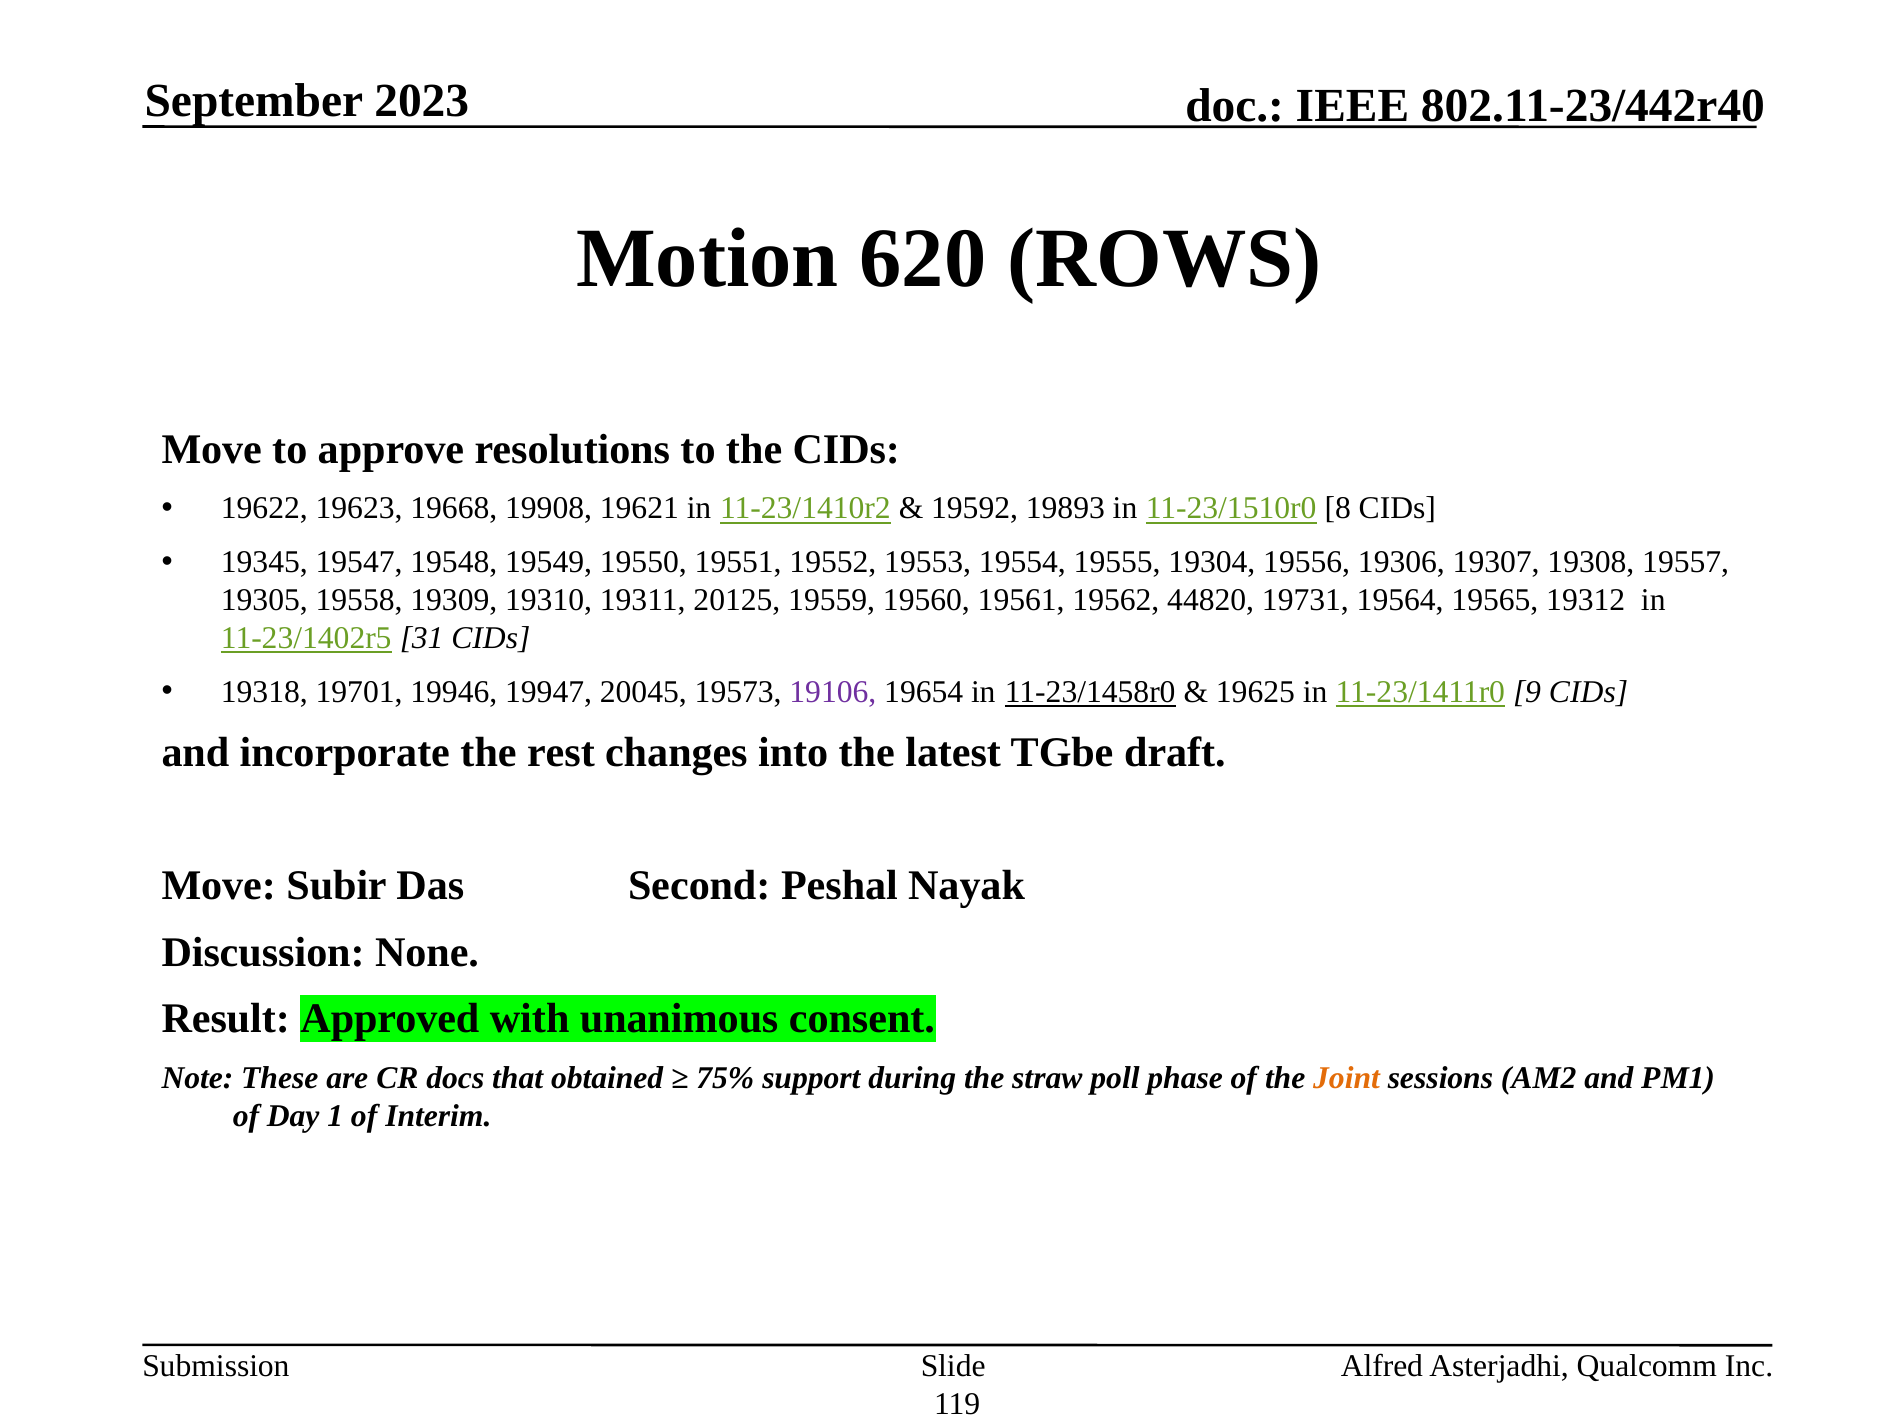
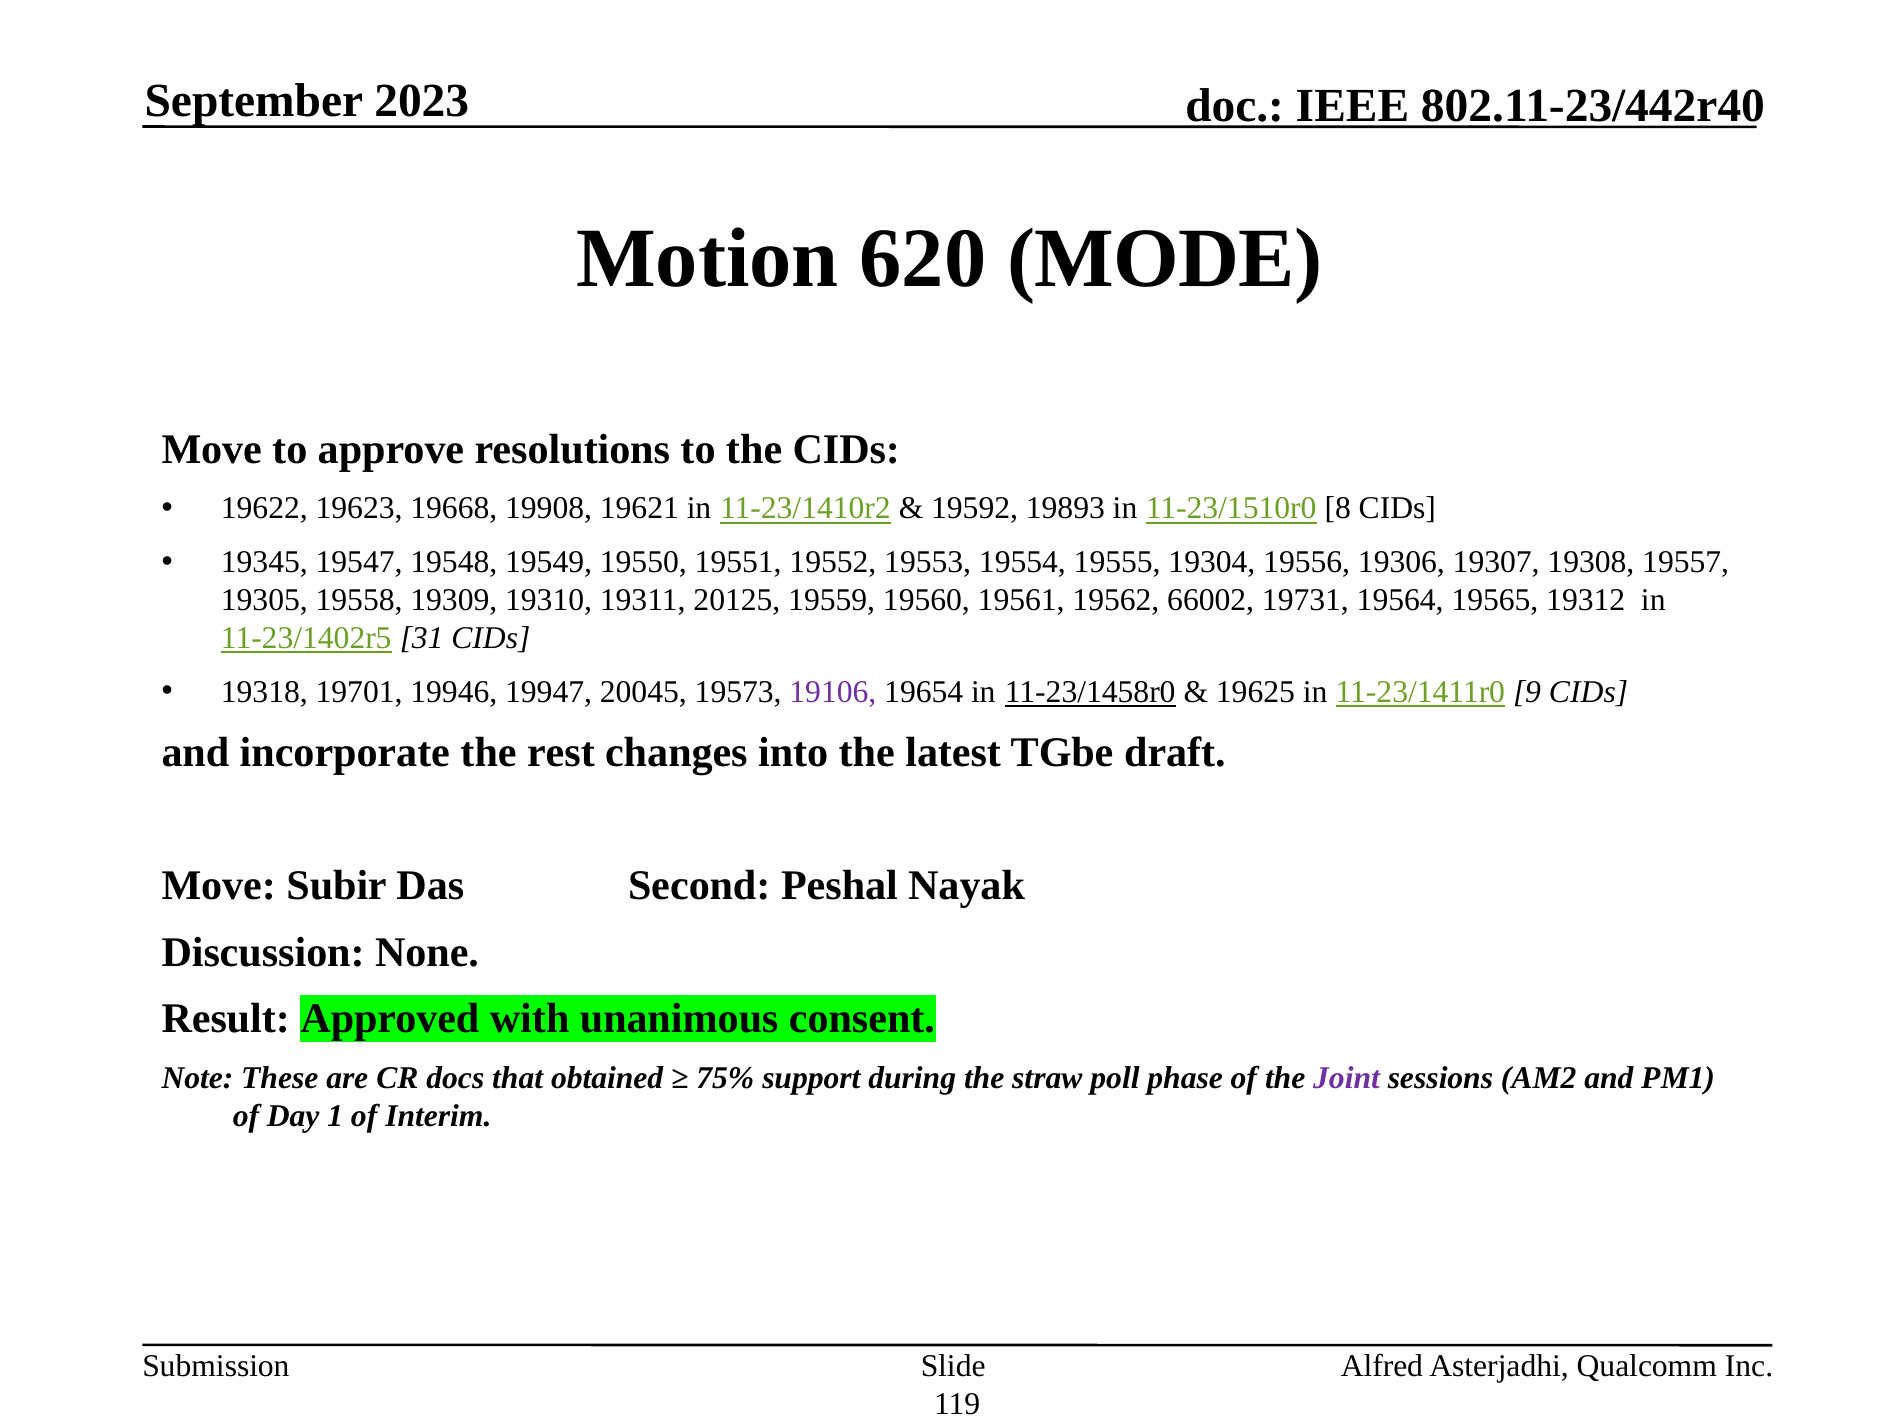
ROWS: ROWS -> MODE
44820: 44820 -> 66002
Joint colour: orange -> purple
